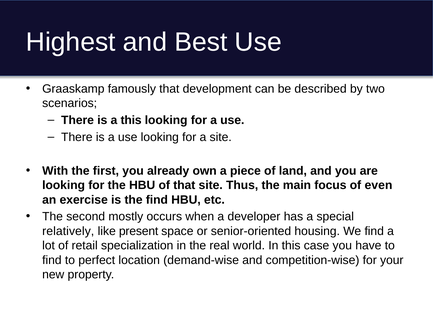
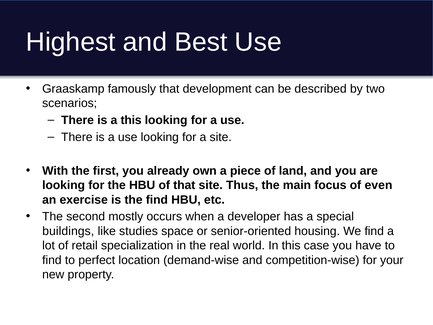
relatively: relatively -> buildings
present: present -> studies
